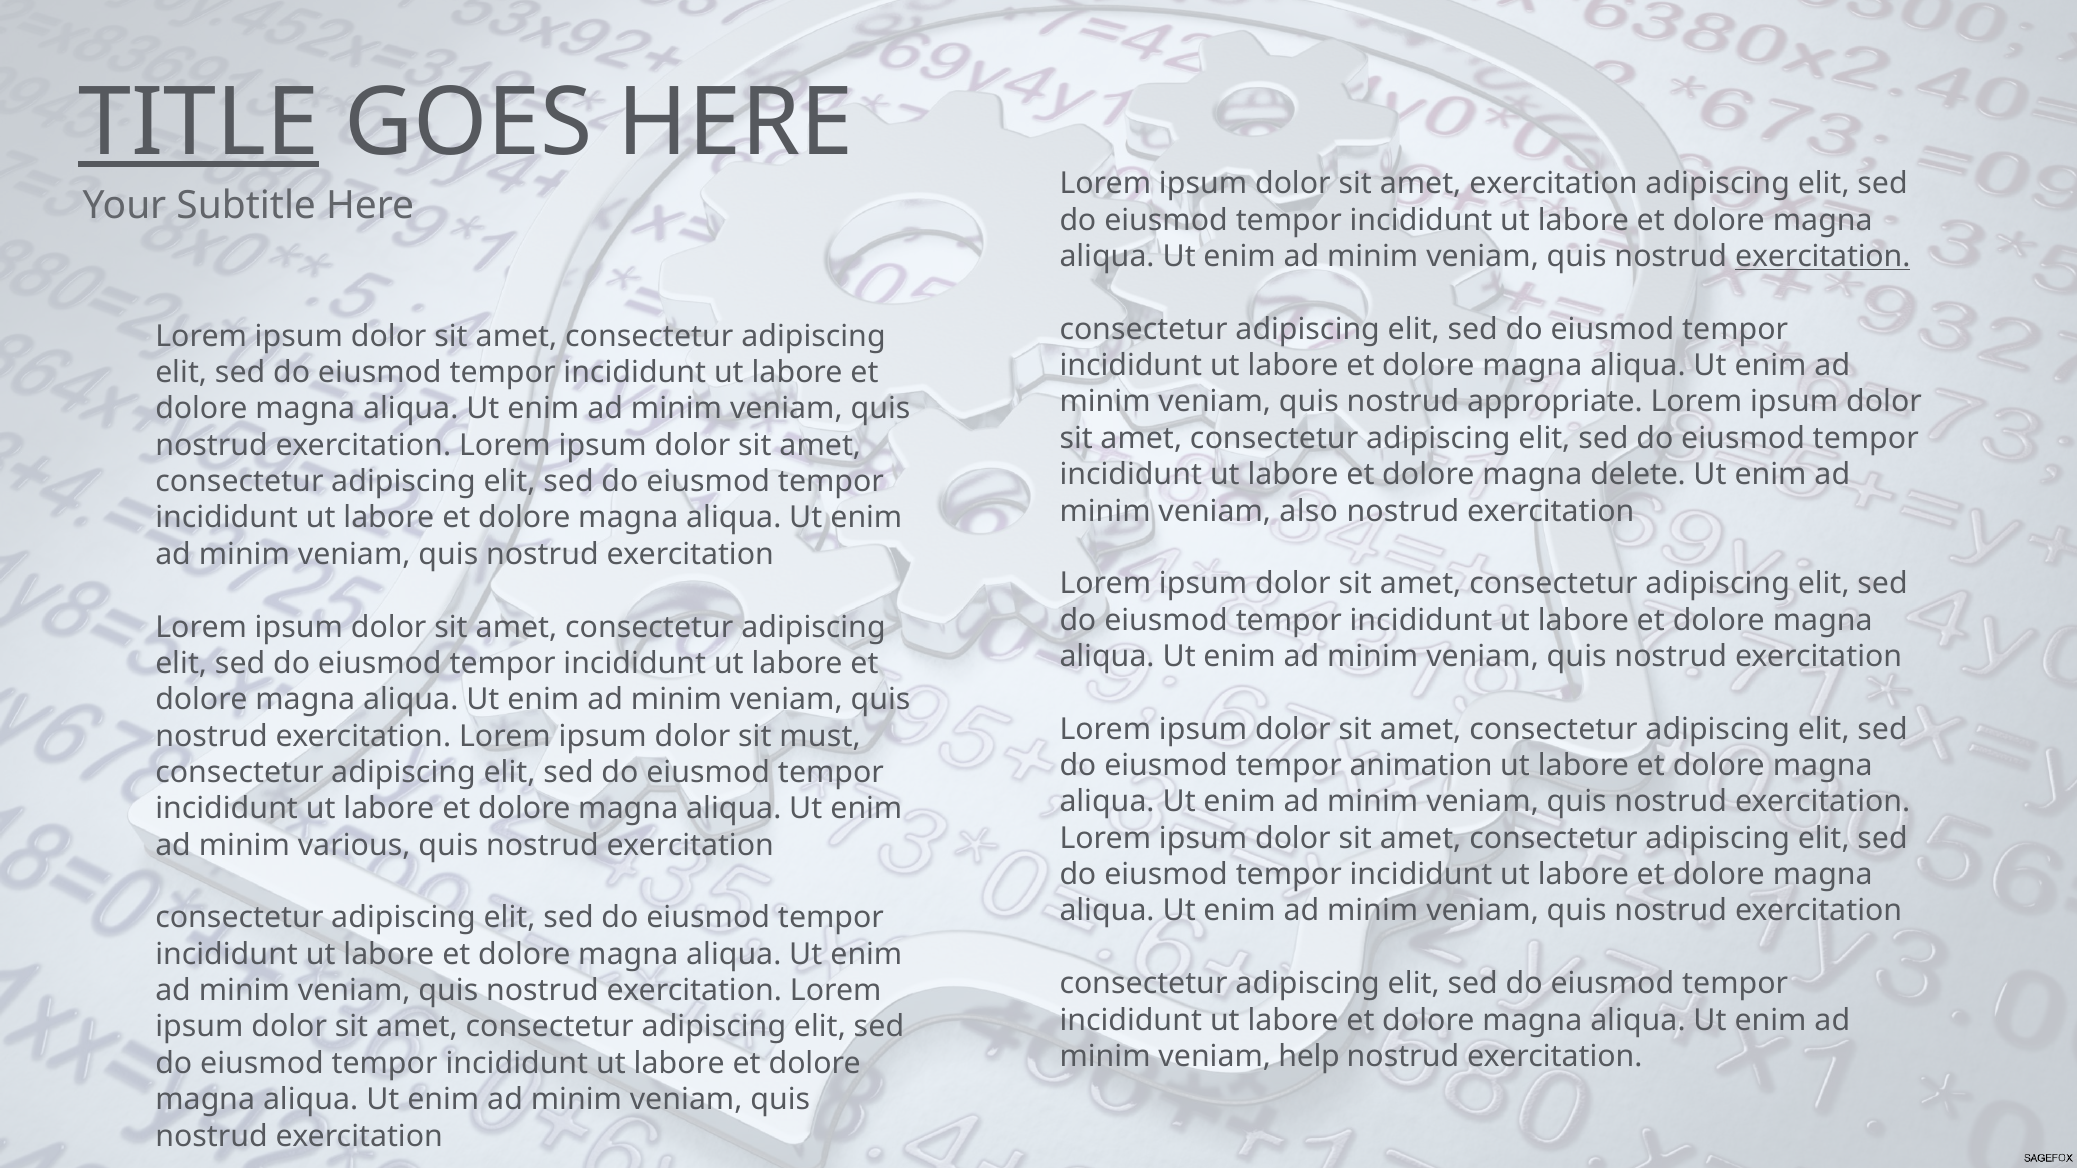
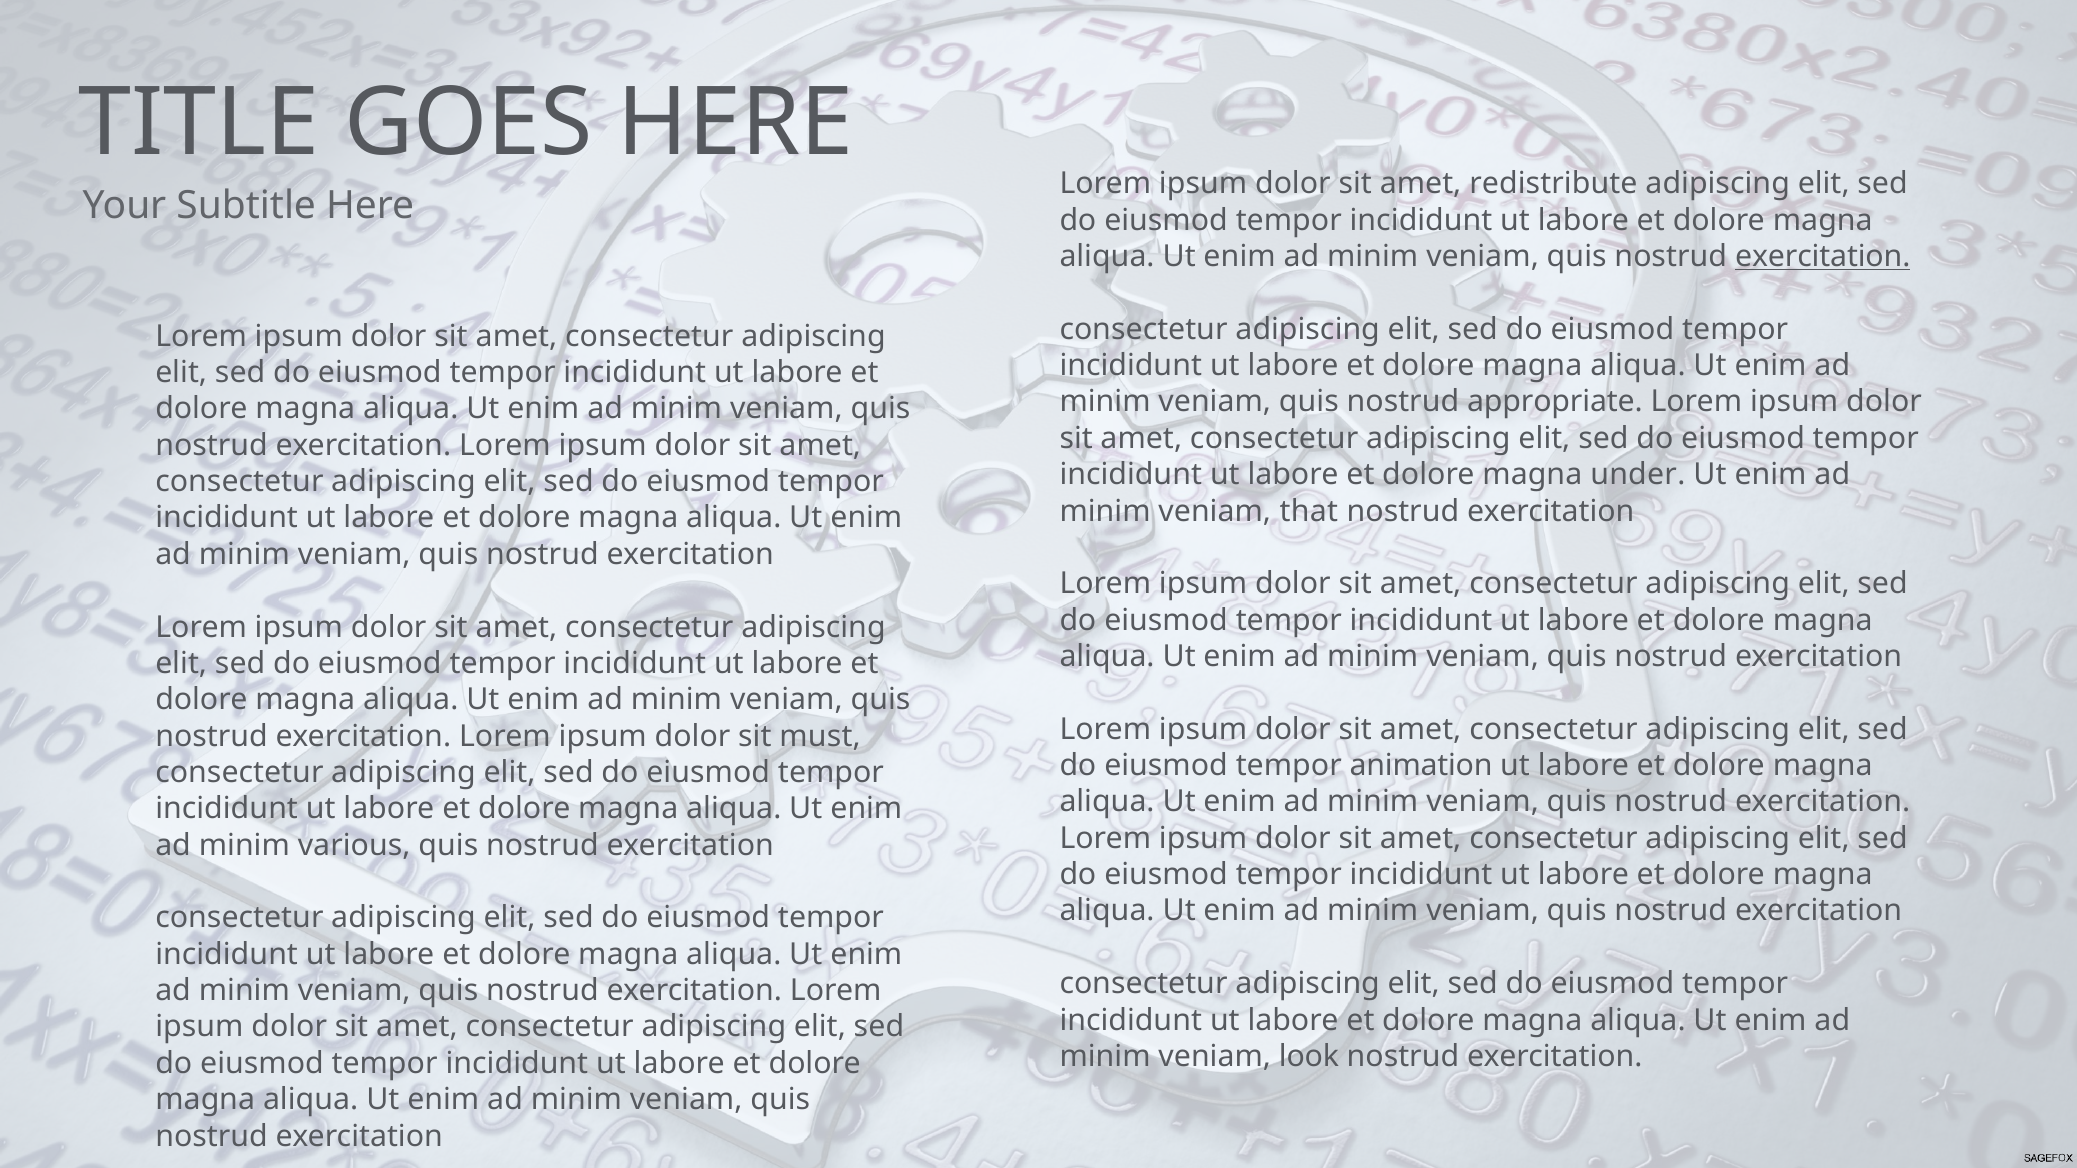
TITLE underline: present -> none
amet exercitation: exercitation -> redistribute
delete: delete -> under
also: also -> that
help: help -> look
